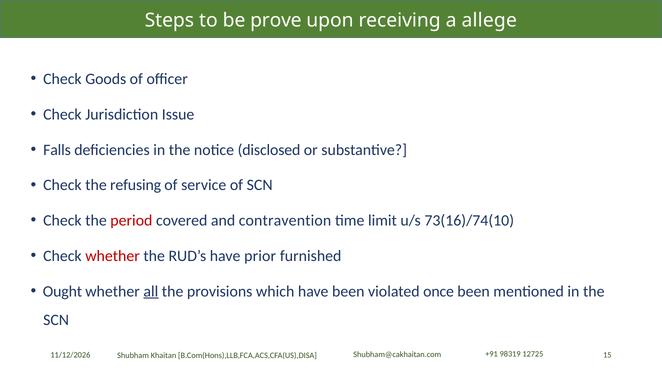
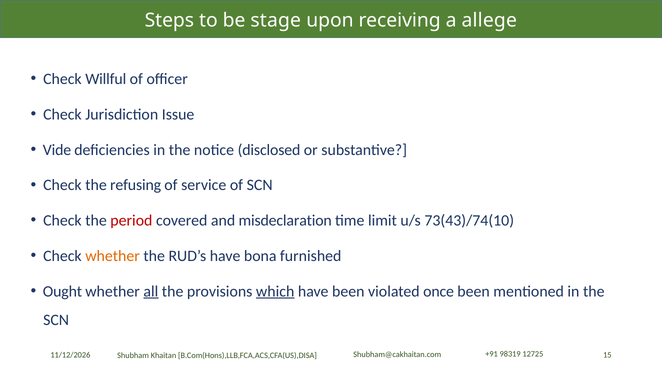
prove: prove -> stage
Goods: Goods -> Willful
Falls: Falls -> Vide
contravention: contravention -> misdeclaration
73(16)/74(10: 73(16)/74(10 -> 73(43)/74(10
whether at (113, 256) colour: red -> orange
prior: prior -> bona
which underline: none -> present
